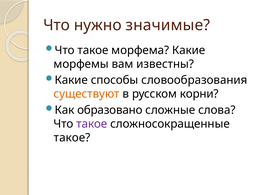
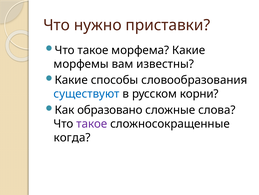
значимые: значимые -> приставки
существуют colour: orange -> blue
такое at (72, 137): такое -> когда
